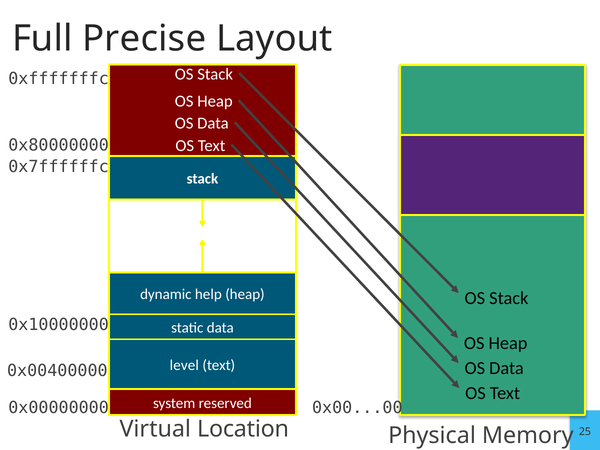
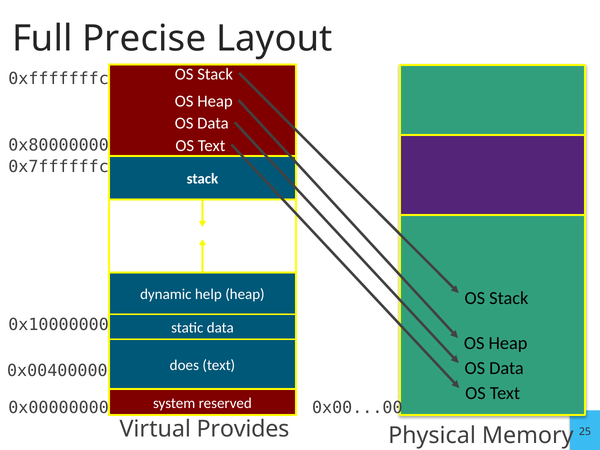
level: level -> does
Location: Location -> Provides
